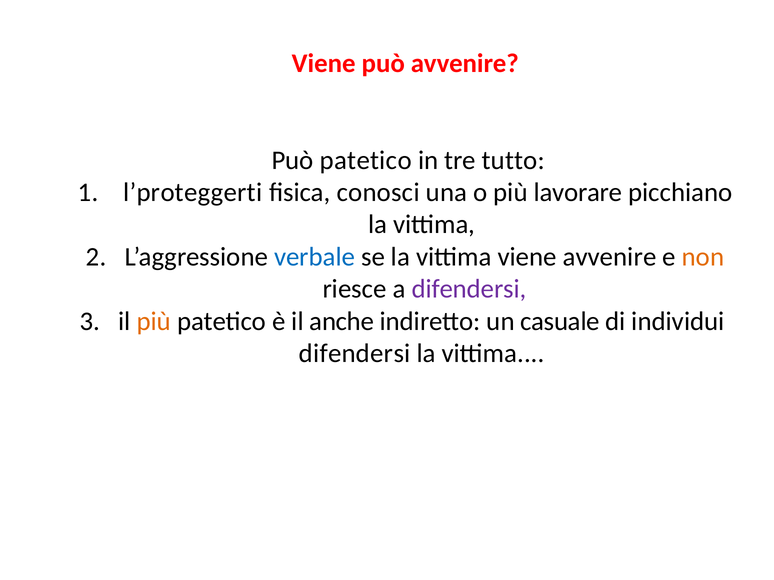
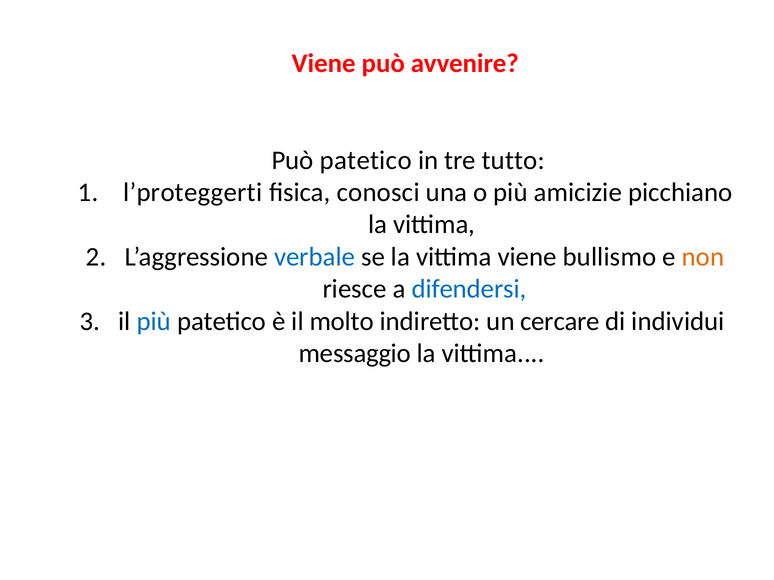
lavorare: lavorare -> amicizie
viene avvenire: avvenire -> bullismo
difendersi at (469, 289) colour: purple -> blue
più at (154, 321) colour: orange -> blue
anche: anche -> molto
casuale: casuale -> cercare
difendersi at (355, 354): difendersi -> messaggio
